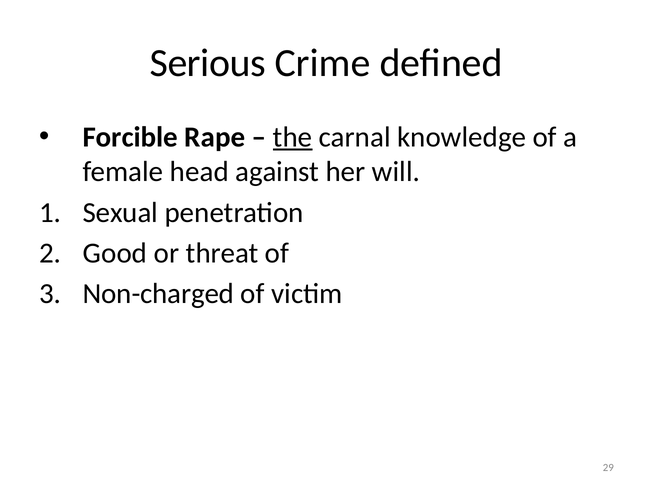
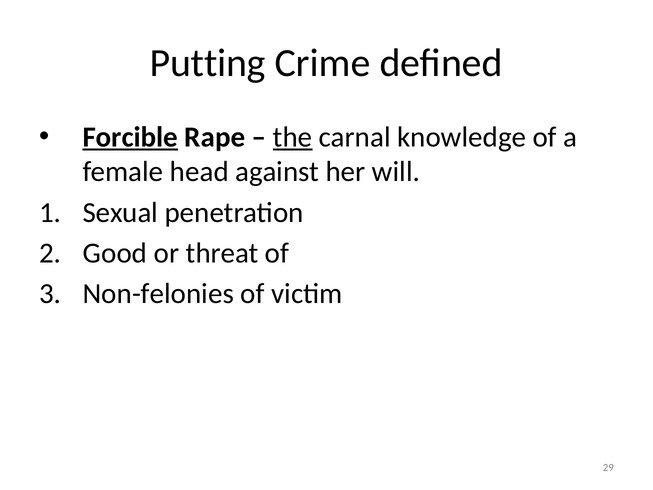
Serious: Serious -> Putting
Forcible underline: none -> present
Non-charged: Non-charged -> Non-felonies
